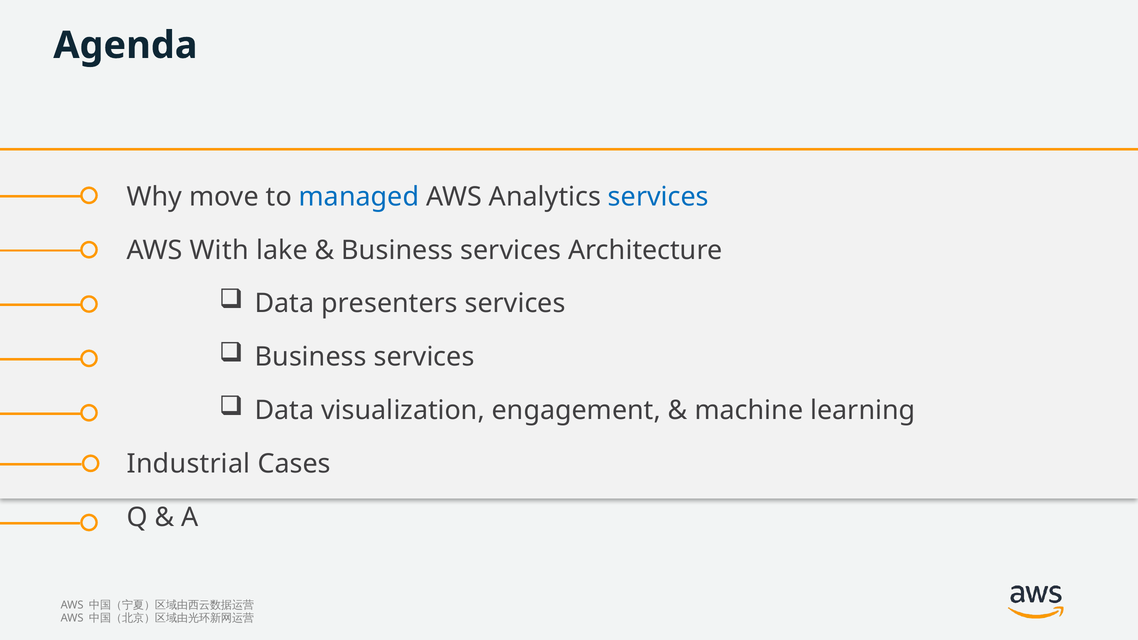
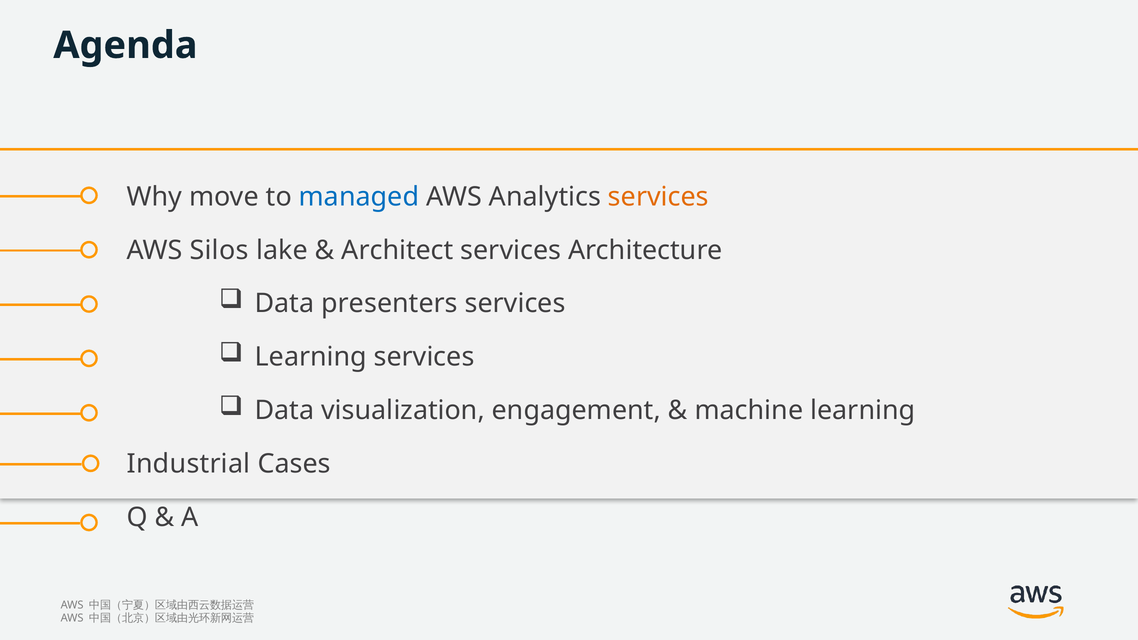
services at (658, 197) colour: blue -> orange
With: With -> Silos
Business at (397, 250): Business -> Architect
Business at (311, 357): Business -> Learning
